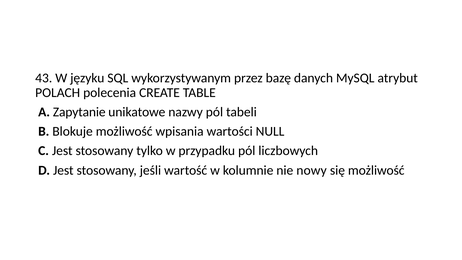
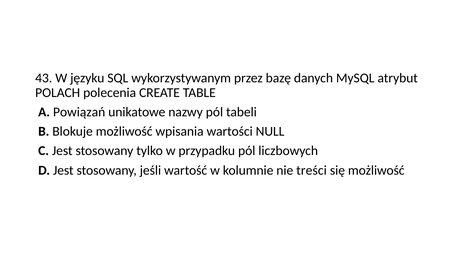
Zapytanie: Zapytanie -> Powiązań
nowy: nowy -> treści
